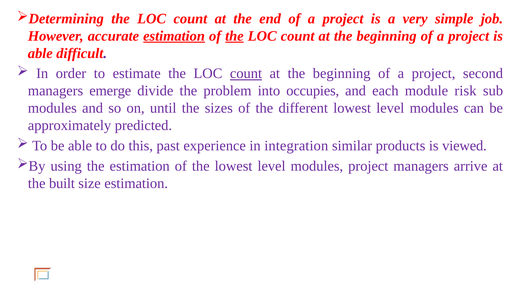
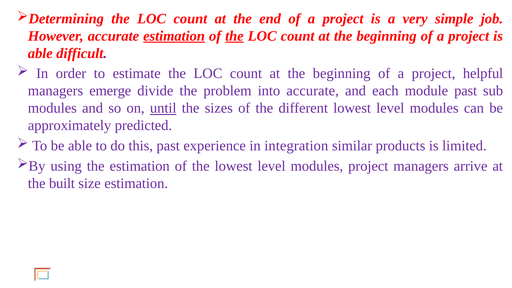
count at (246, 74) underline: present -> none
second: second -> helpful
into occupies: occupies -> accurate
module risk: risk -> past
until underline: none -> present
viewed: viewed -> limited
